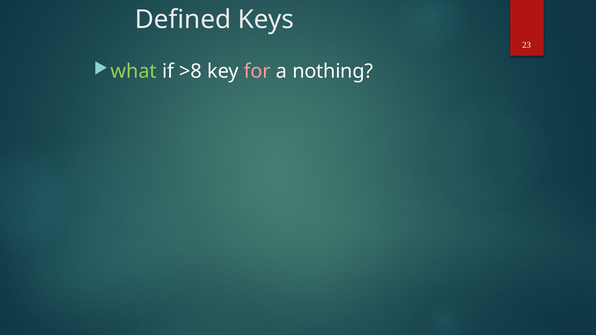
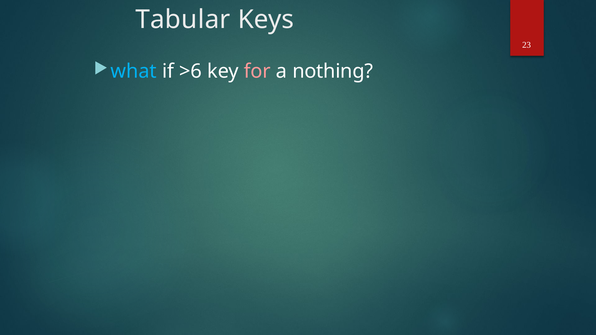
Defined: Defined -> Tabular
what colour: light green -> light blue
>8: >8 -> >6
